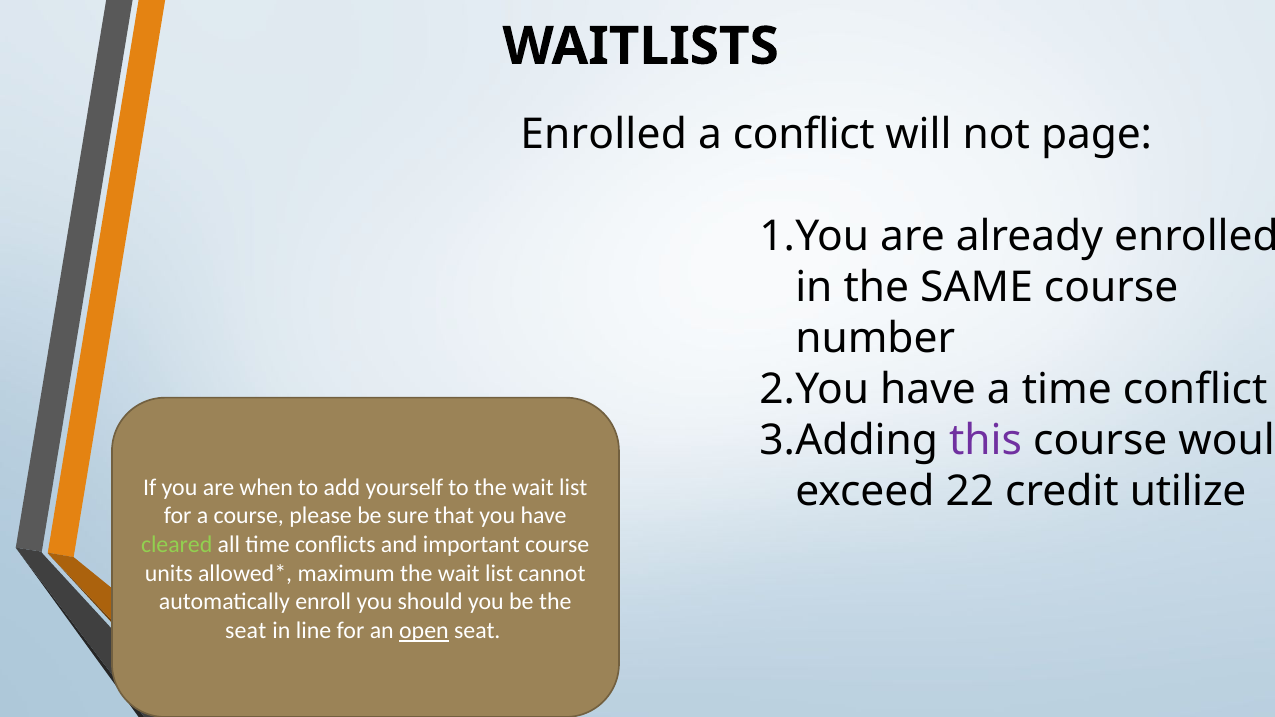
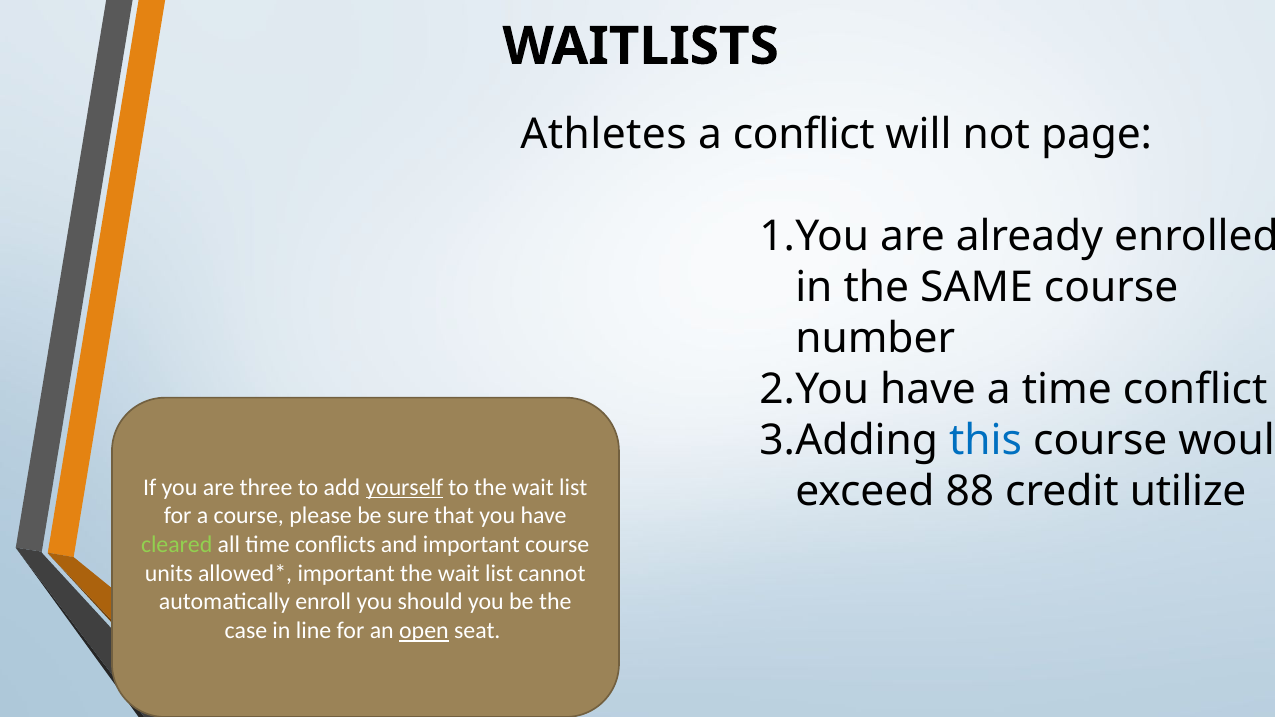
Enrolled at (604, 134): Enrolled -> Athletes
this colour: purple -> blue
when: when -> three
yourself underline: none -> present
22: 22 -> 88
maximum at (346, 573): maximum -> important
seat at (246, 631): seat -> case
